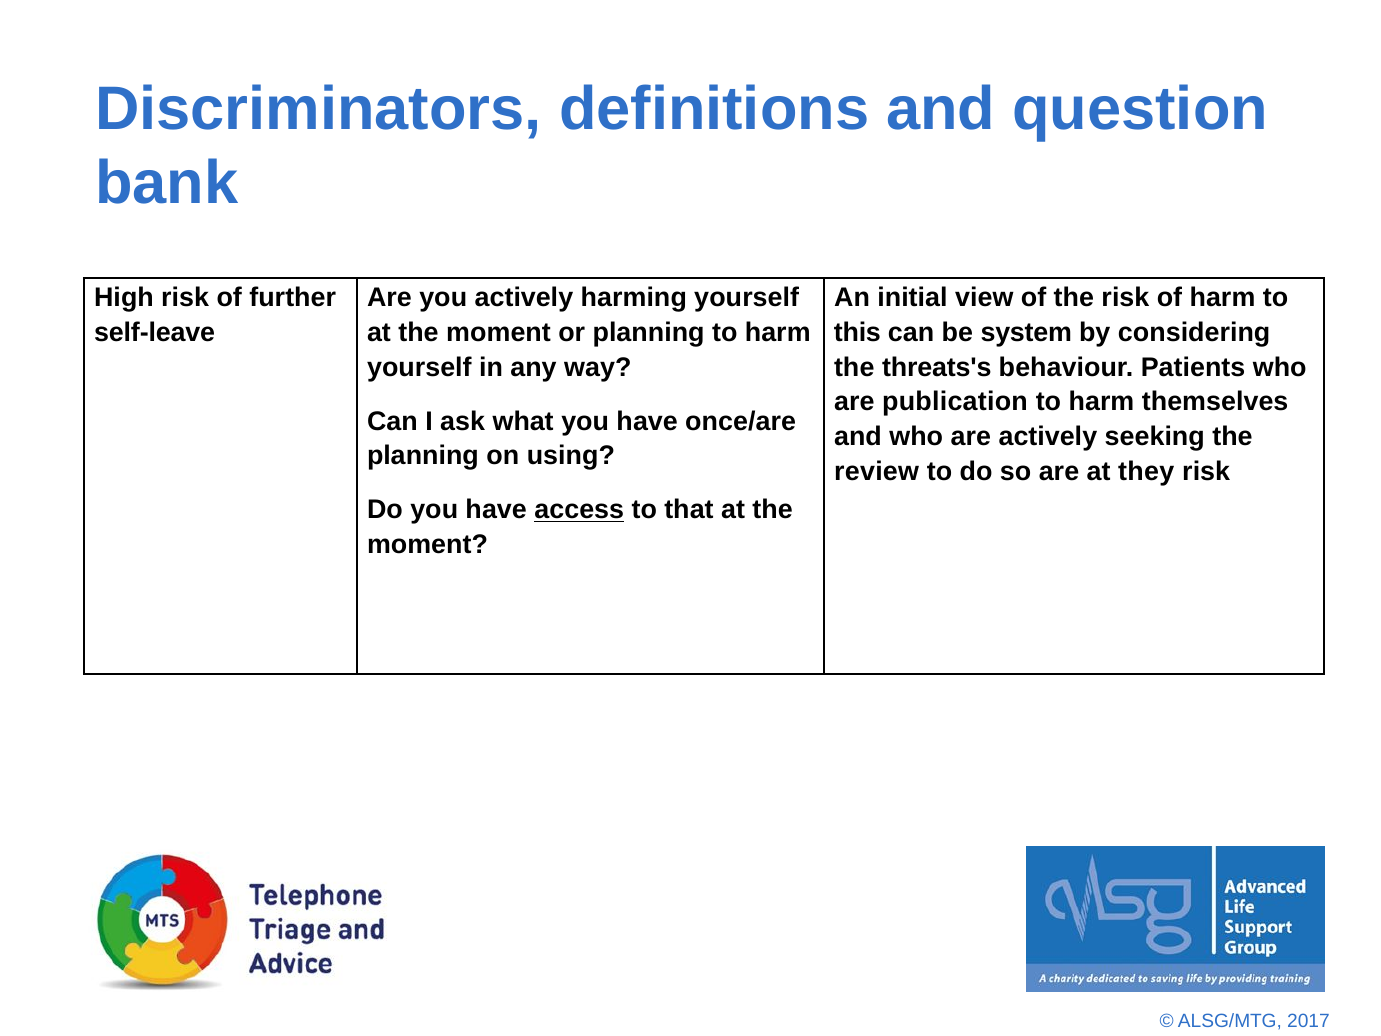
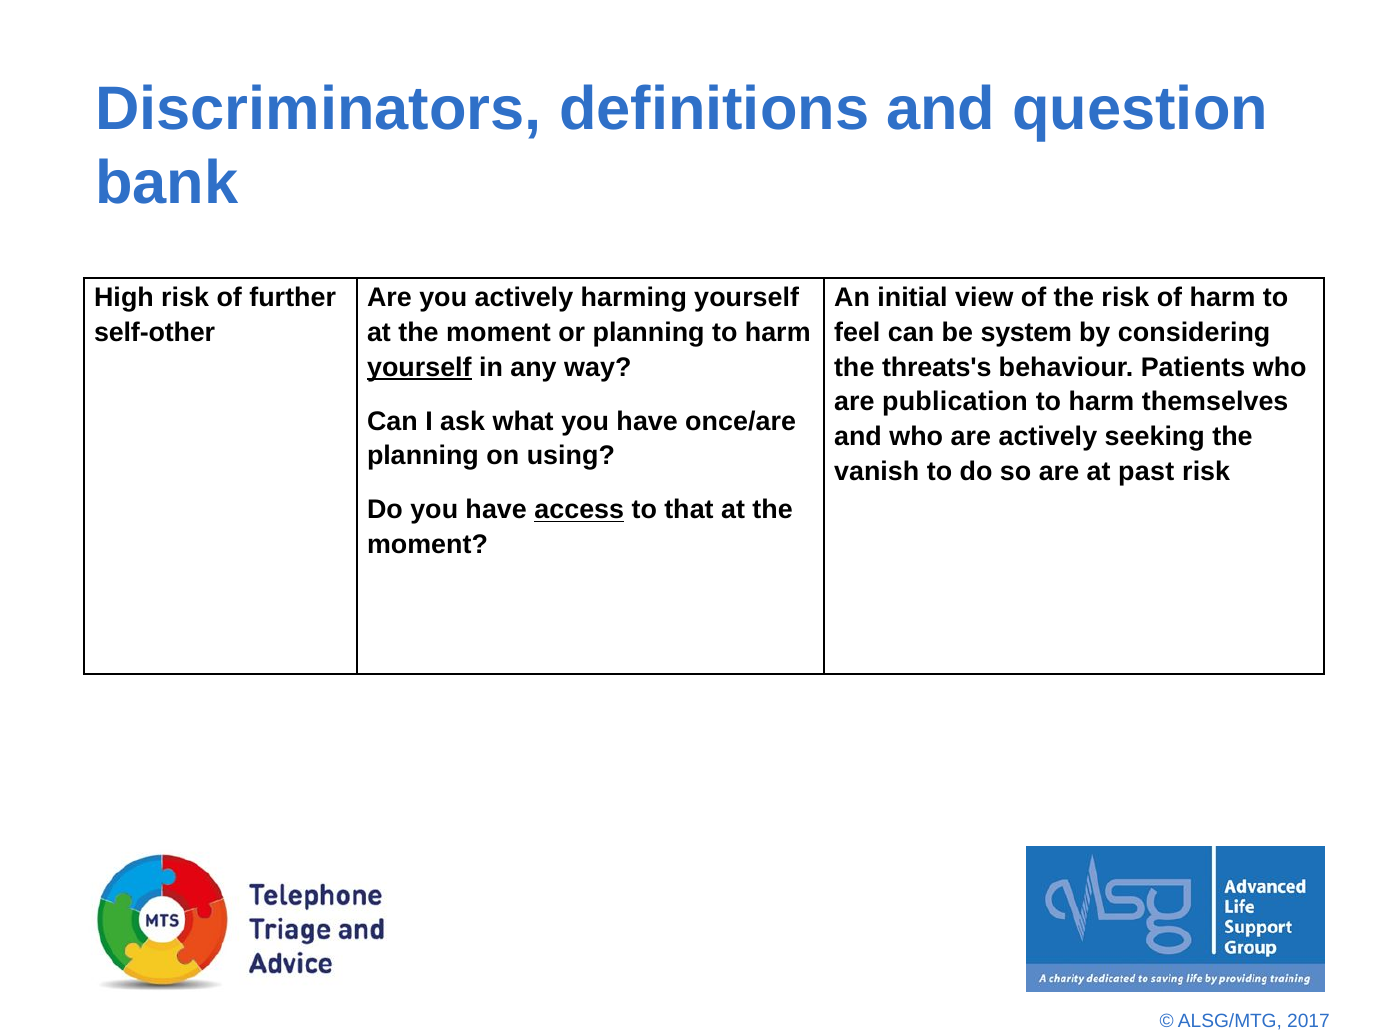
self-leave: self-leave -> self-other
this: this -> feel
yourself at (419, 367) underline: none -> present
review: review -> vanish
they: they -> past
